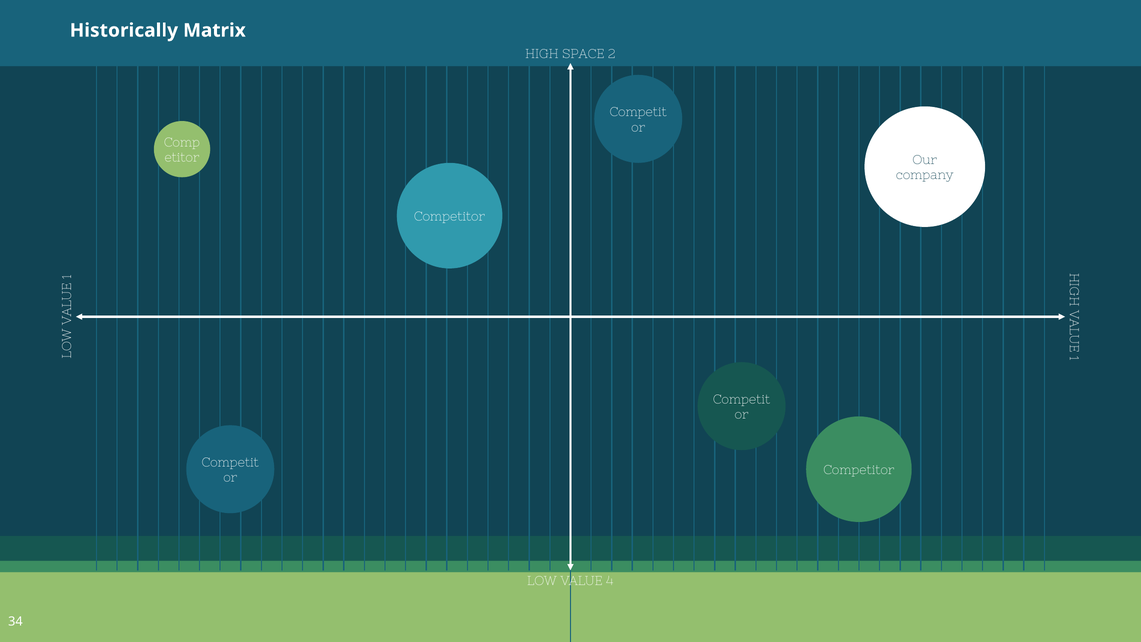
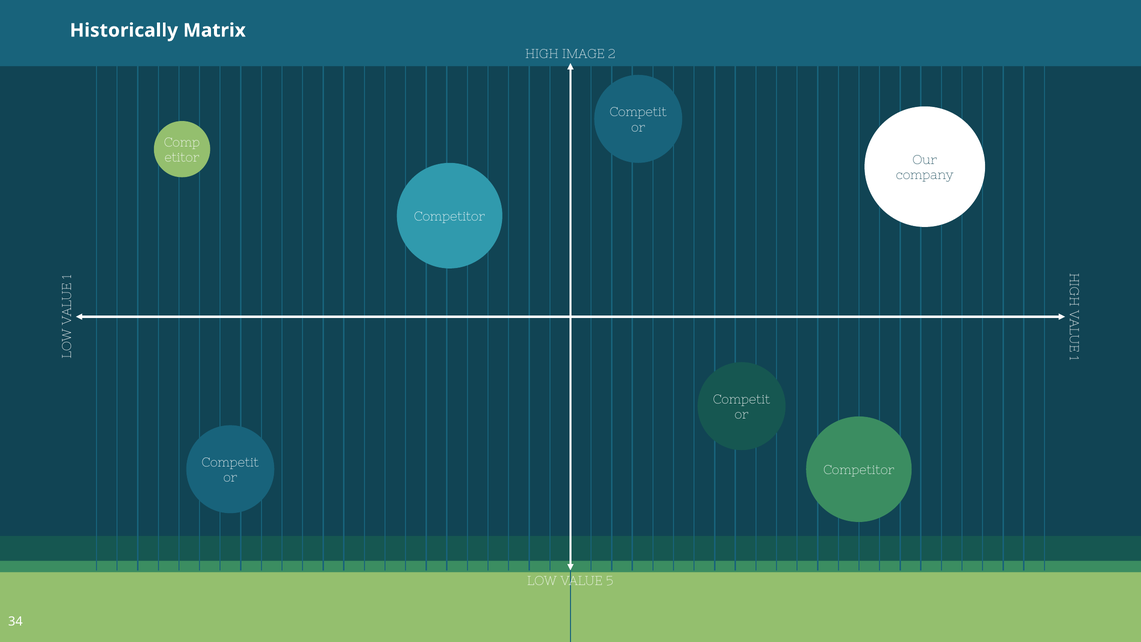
SPACE: SPACE -> IMAGE
4: 4 -> 5
